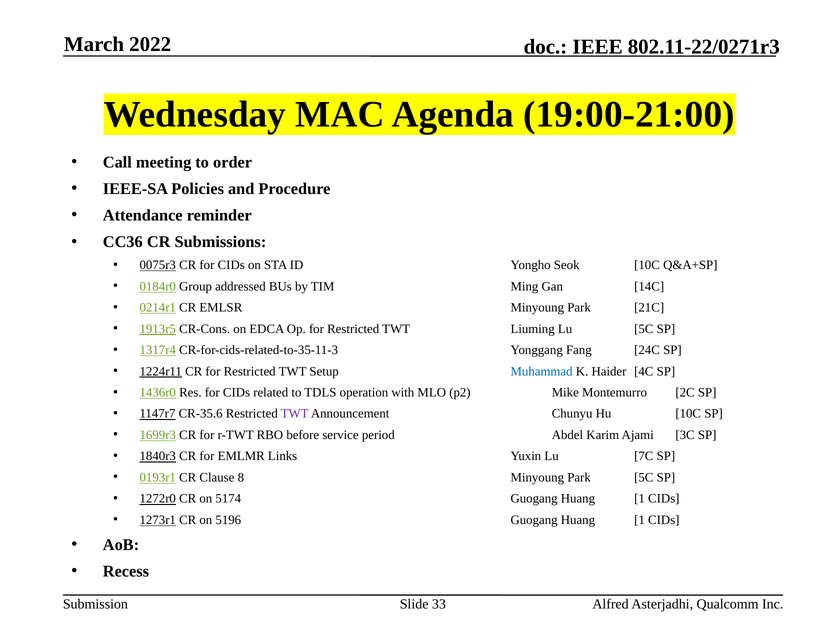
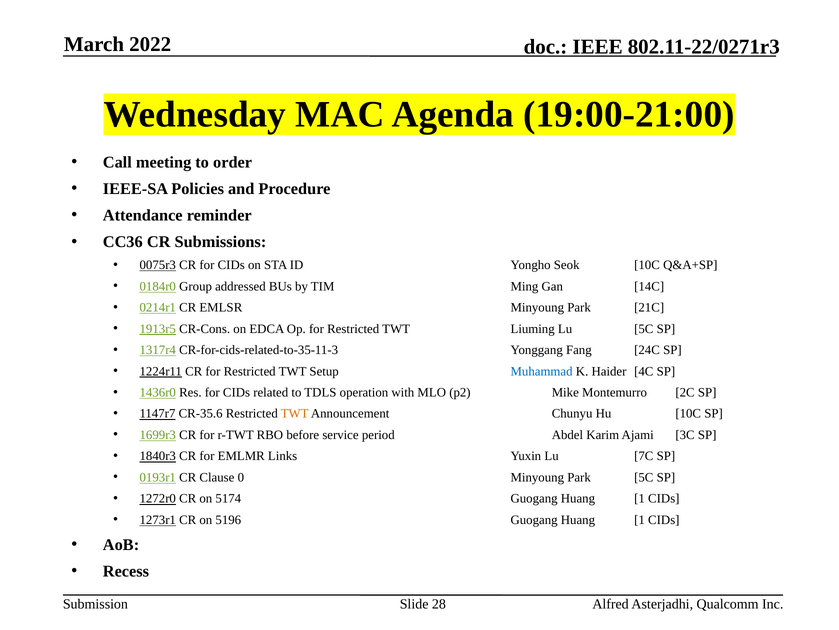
TWT at (295, 413) colour: purple -> orange
8: 8 -> 0
33: 33 -> 28
